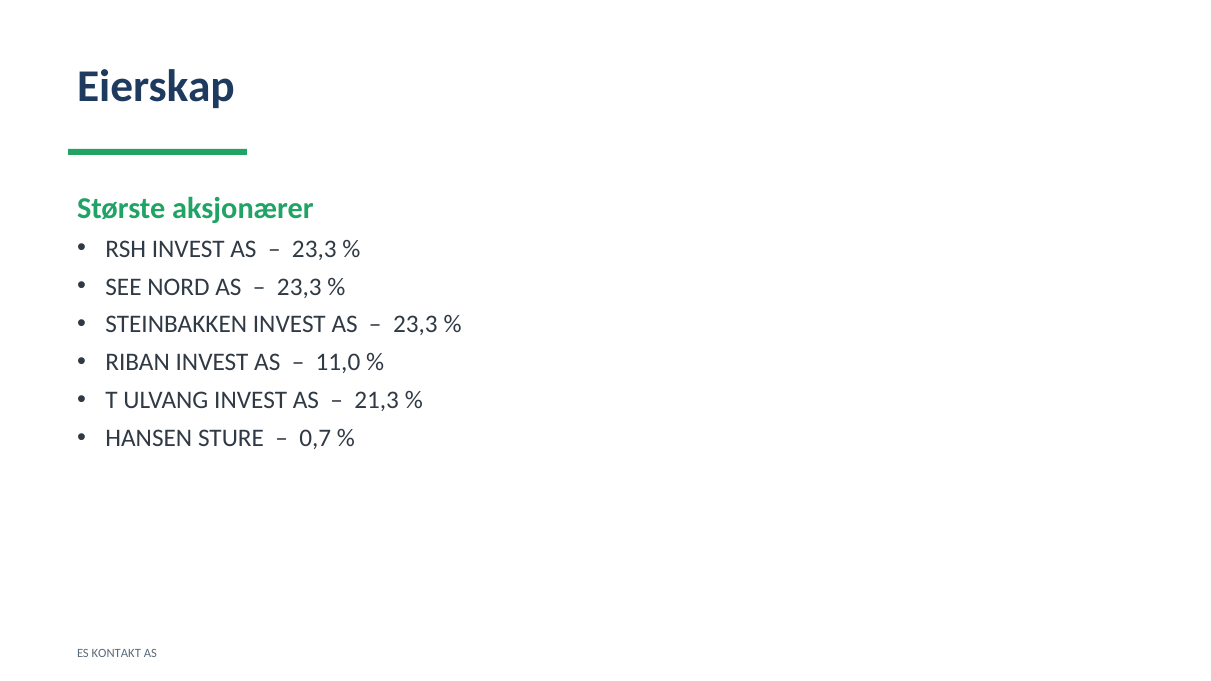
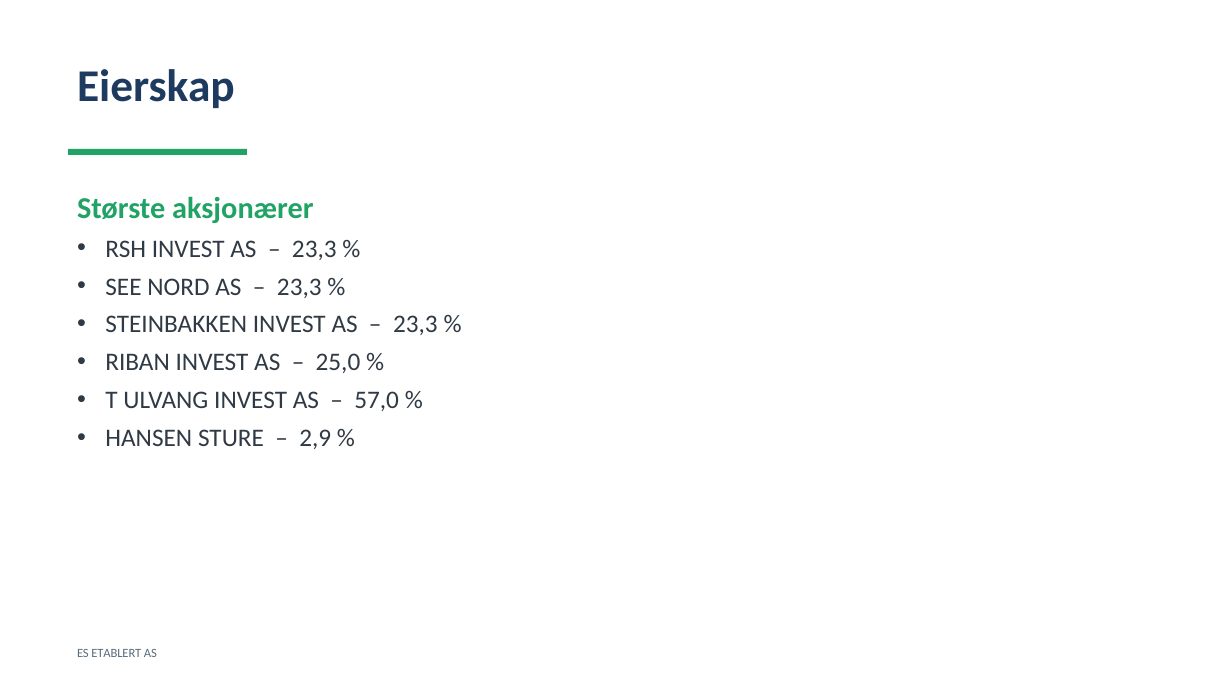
11,0: 11,0 -> 25,0
21,3: 21,3 -> 57,0
0,7: 0,7 -> 2,9
KONTAKT: KONTAKT -> ETABLERT
